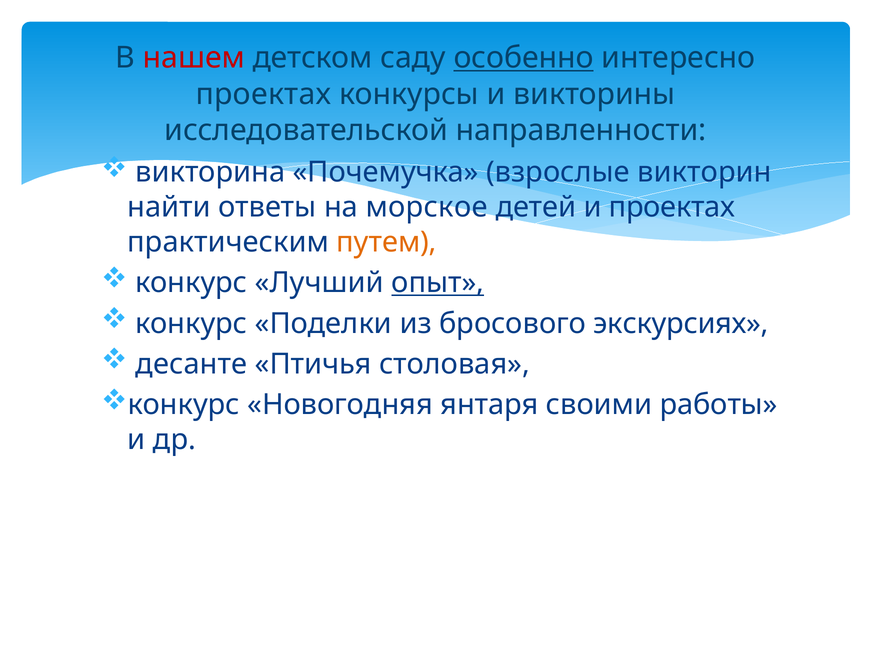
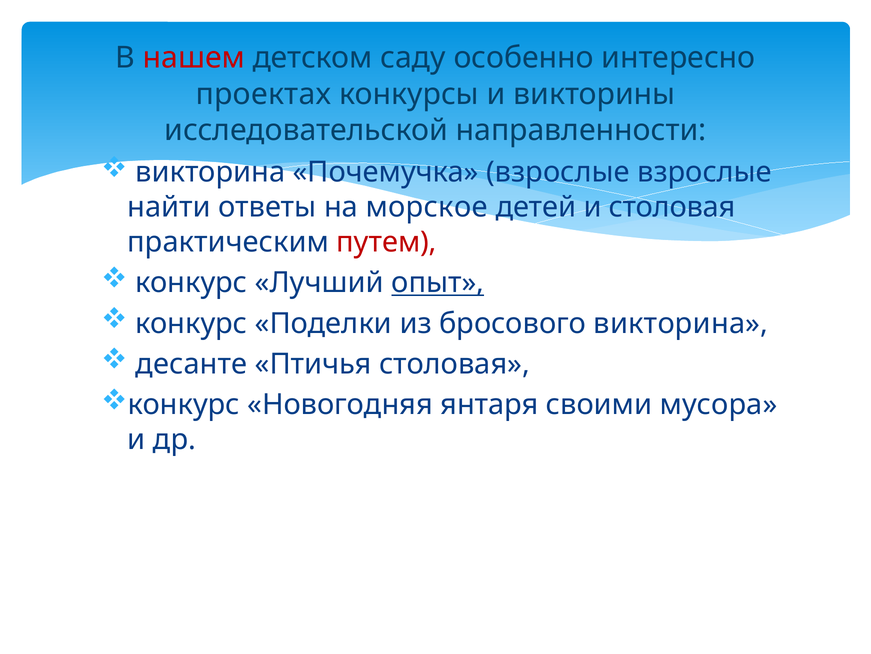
особенно underline: present -> none
взрослые викторин: викторин -> взрослые
и проектах: проектах -> столовая
путем colour: orange -> red
бросового экскурсиях: экскурсиях -> викторина
работы: работы -> мусора
